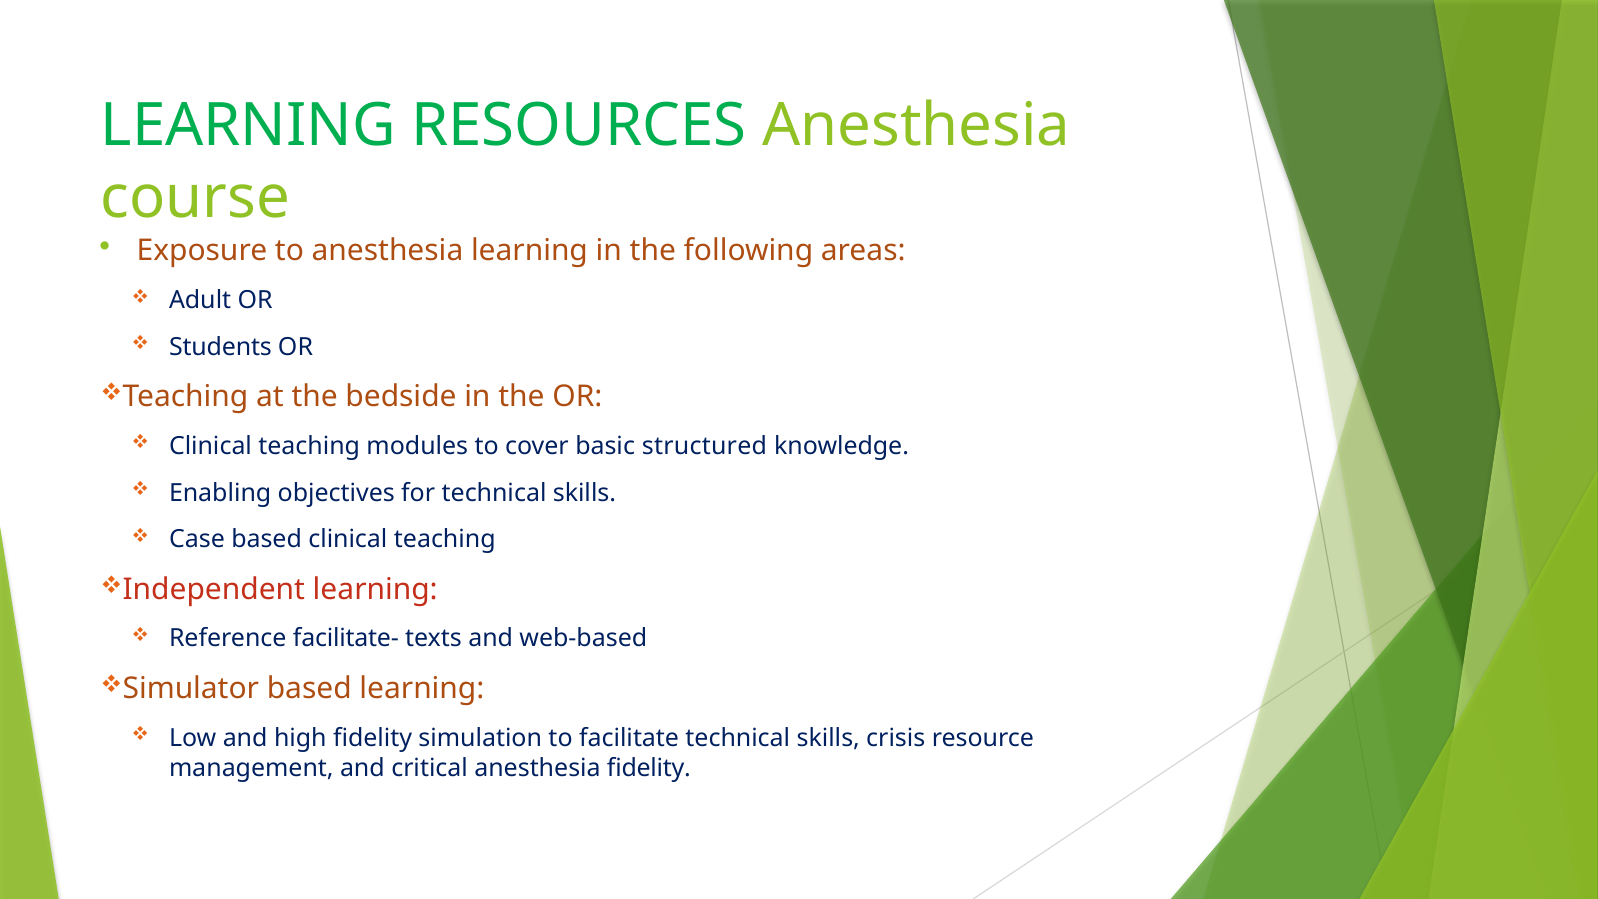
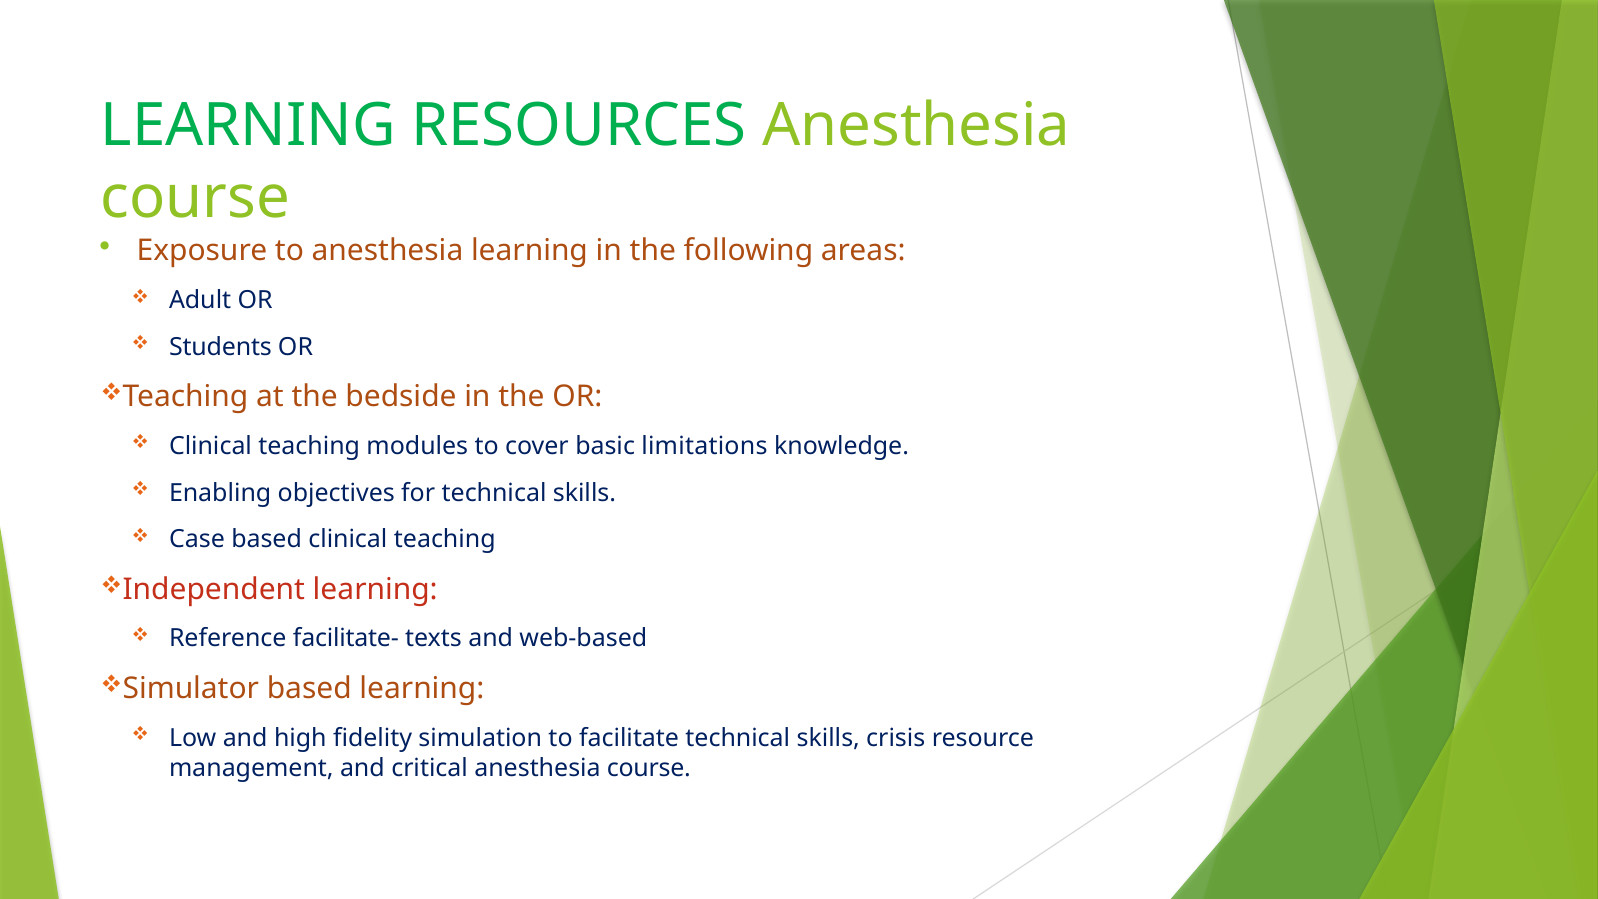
structured: structured -> limitations
critical anesthesia fidelity: fidelity -> course
